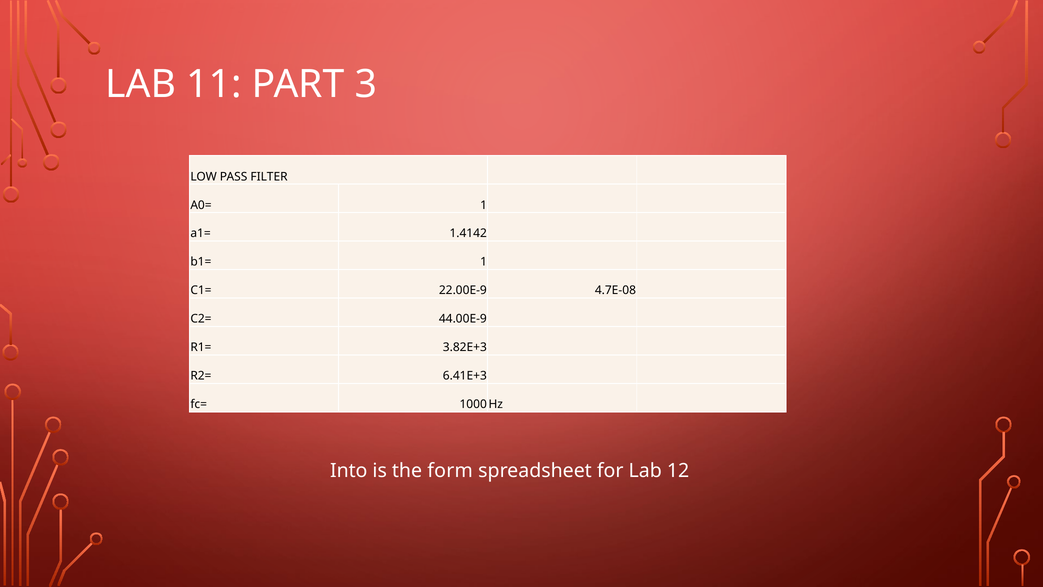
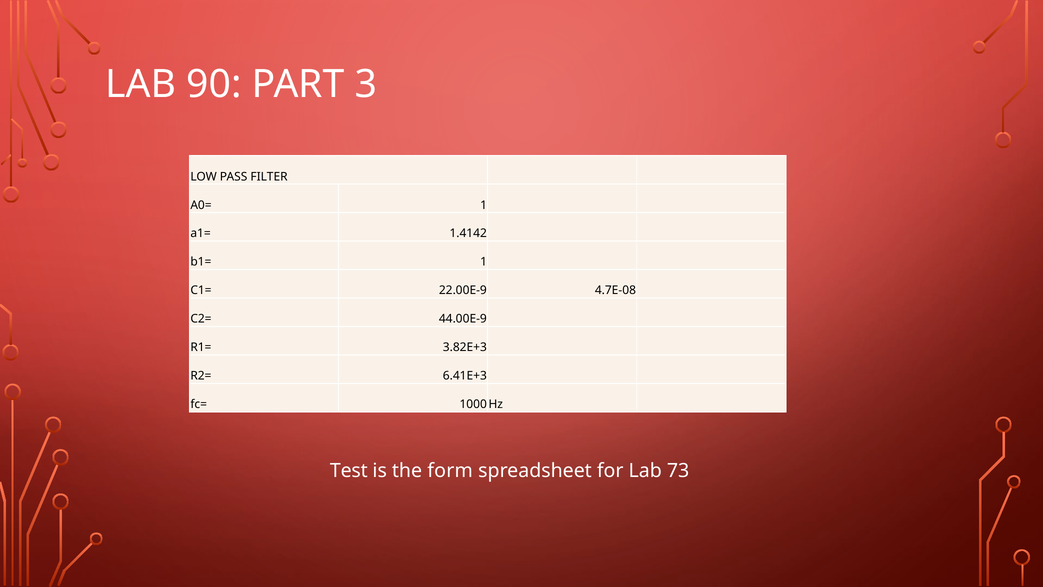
11: 11 -> 90
Into: Into -> Test
12: 12 -> 73
